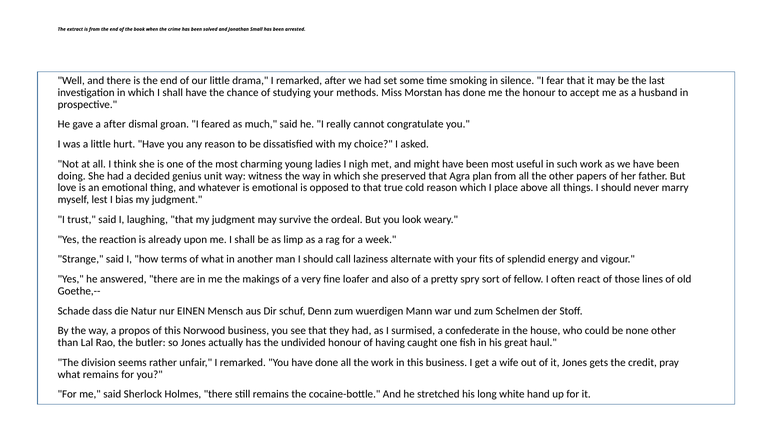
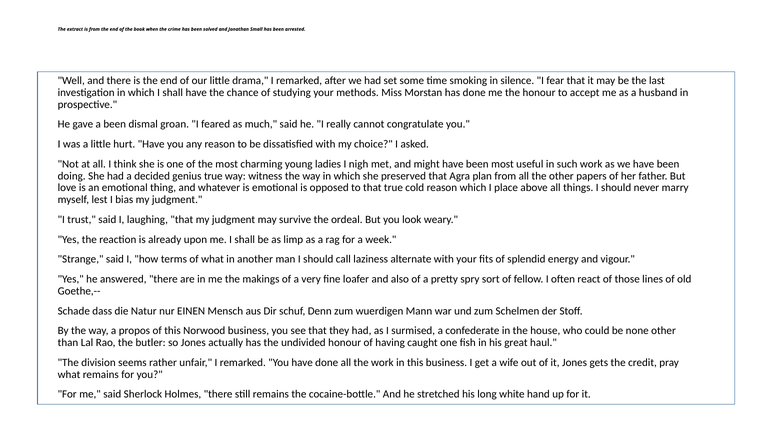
a after: after -> been
genius unit: unit -> true
